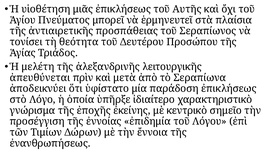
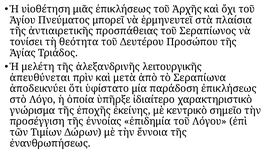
Αυτῆς: Αυτῆς -> Ἀρχῆς
